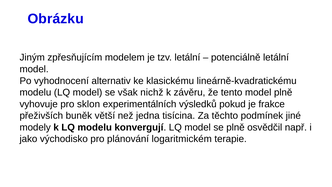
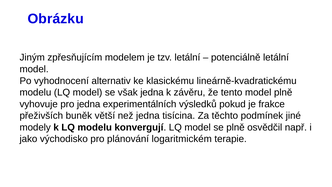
však nichž: nichž -> jedna
pro sklon: sklon -> jedna
